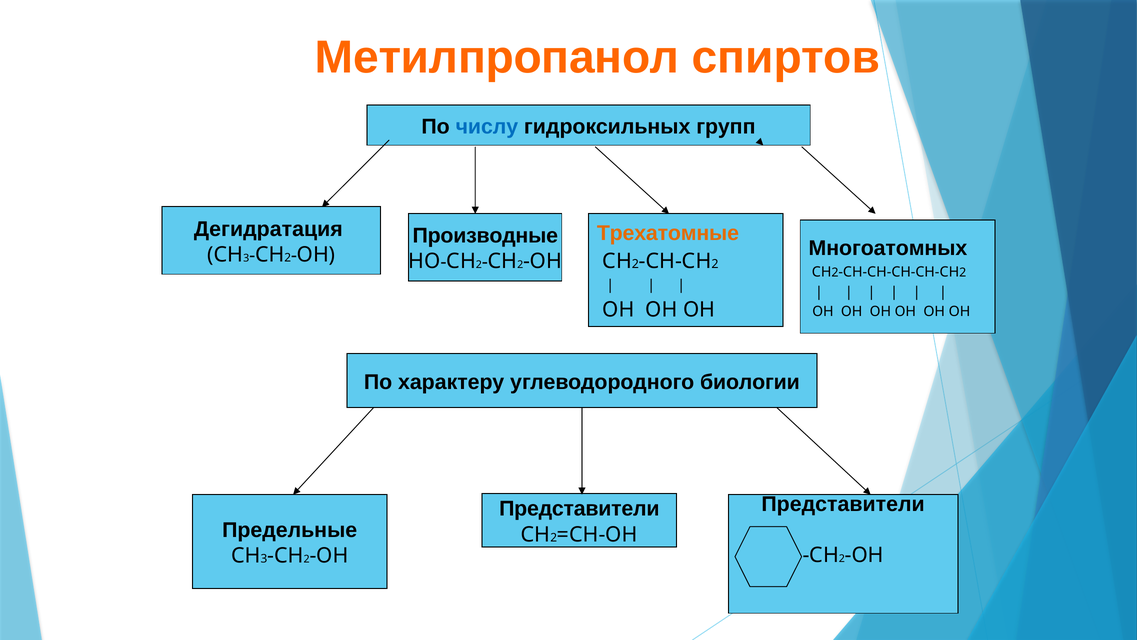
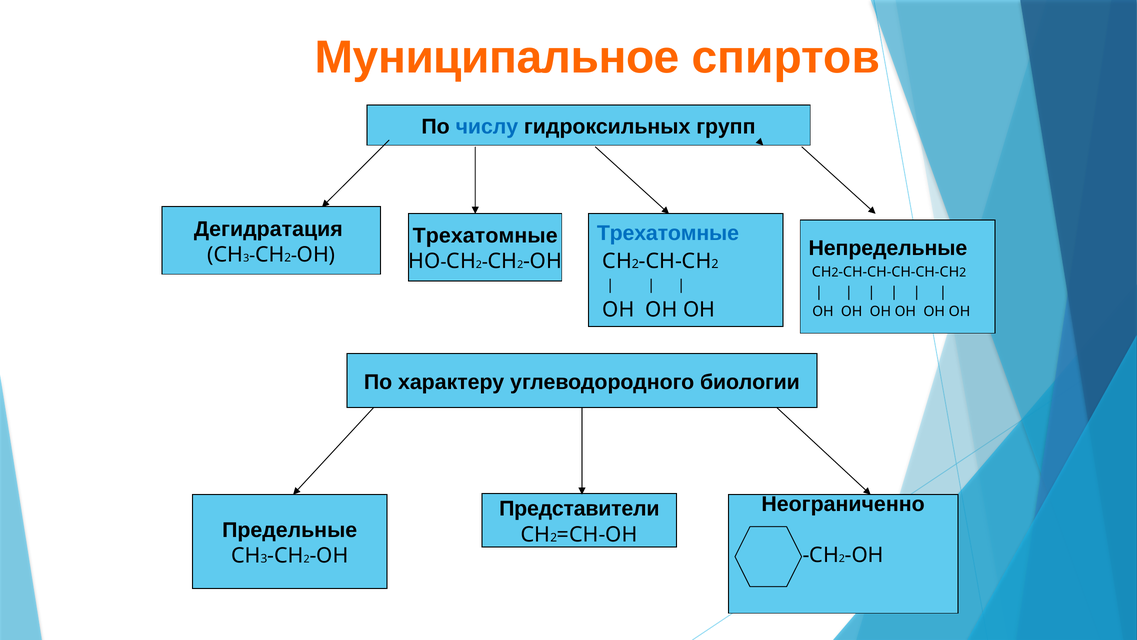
Метилпропанол: Метилпропанол -> Муниципальное
Трехатомные at (668, 233) colour: orange -> blue
Производные at (485, 236): Производные -> Трехатомные
Многоатомных: Многоатомных -> Непредельные
Представители at (843, 504): Представители -> Неограниченно
